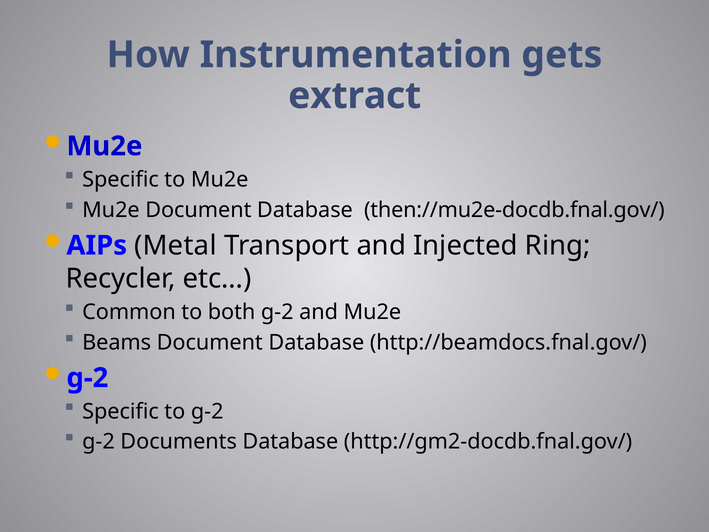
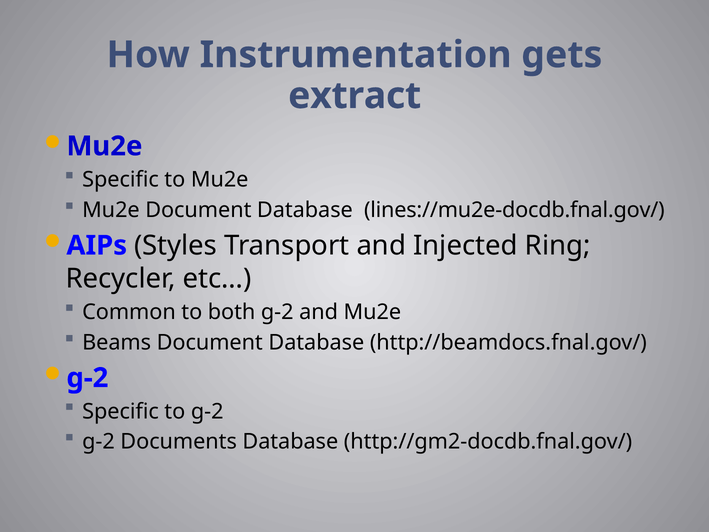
then://mu2e-docdb.fnal.gov/: then://mu2e-docdb.fnal.gov/ -> lines://mu2e-docdb.fnal.gov/
Metal: Metal -> Styles
